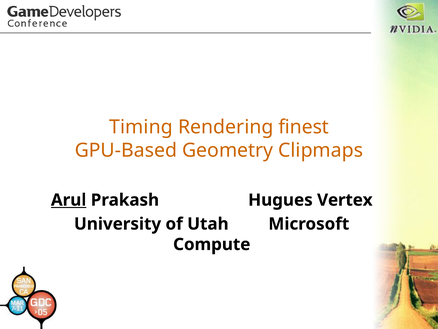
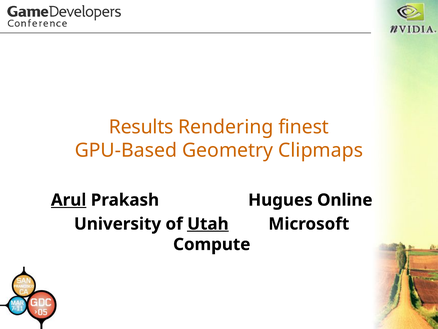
Timing: Timing -> Results
Vertex: Vertex -> Online
Utah underline: none -> present
